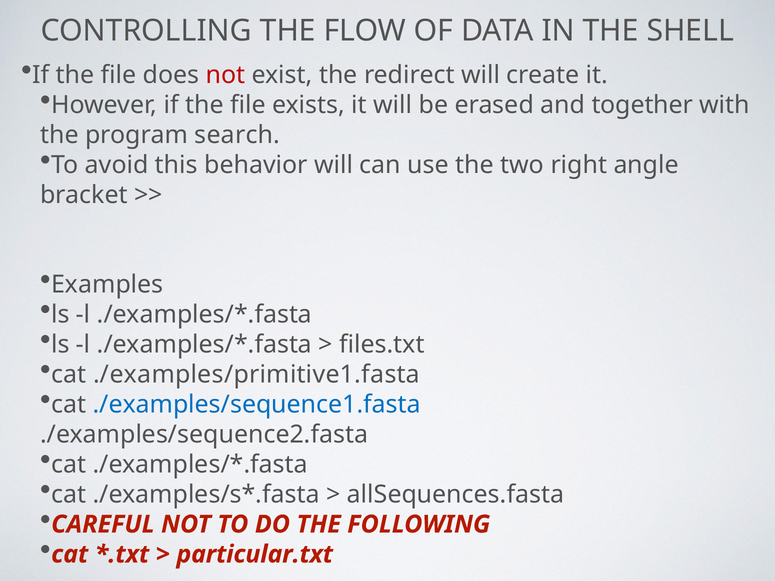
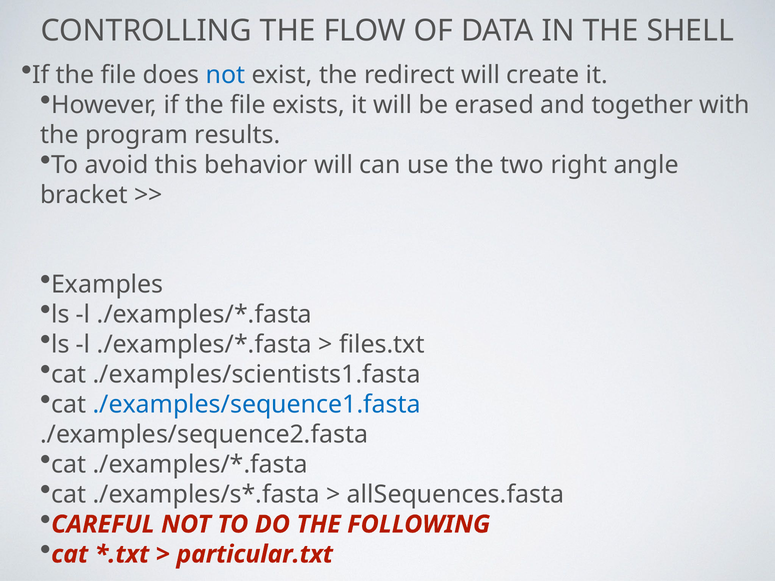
not at (225, 75) colour: red -> blue
search: search -> results
./examples/primitive1.fasta: ./examples/primitive1.fasta -> ./examples/scientists1.fasta
